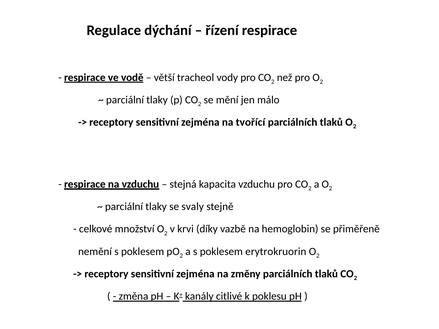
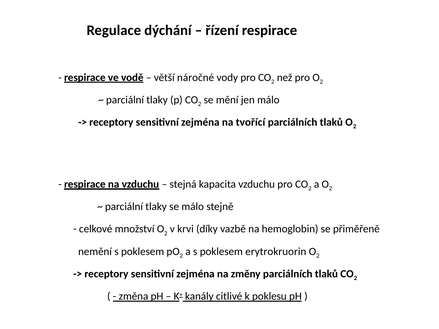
tracheol: tracheol -> náročné
se svaly: svaly -> málo
